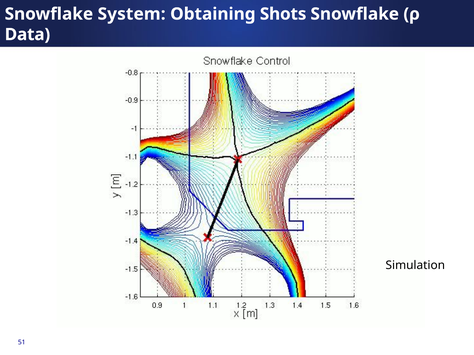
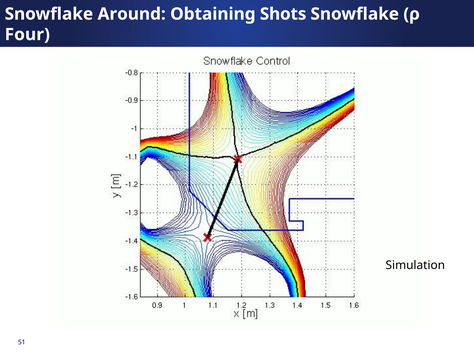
System: System -> Around
Data: Data -> Four
